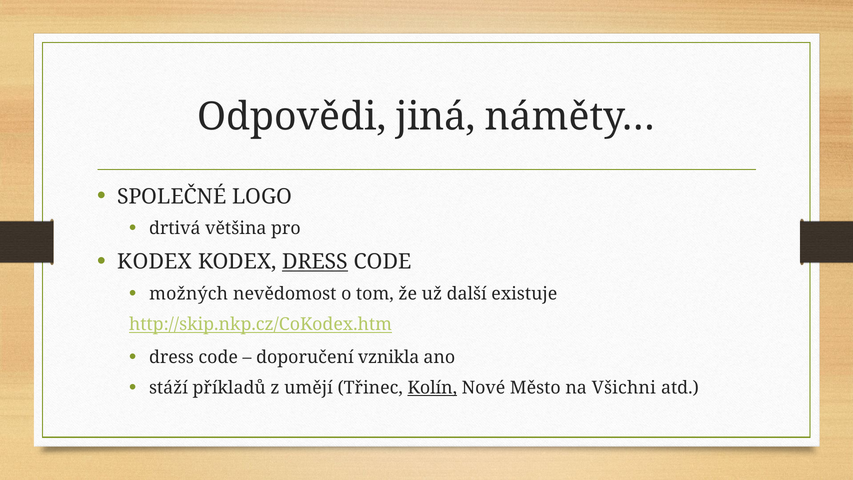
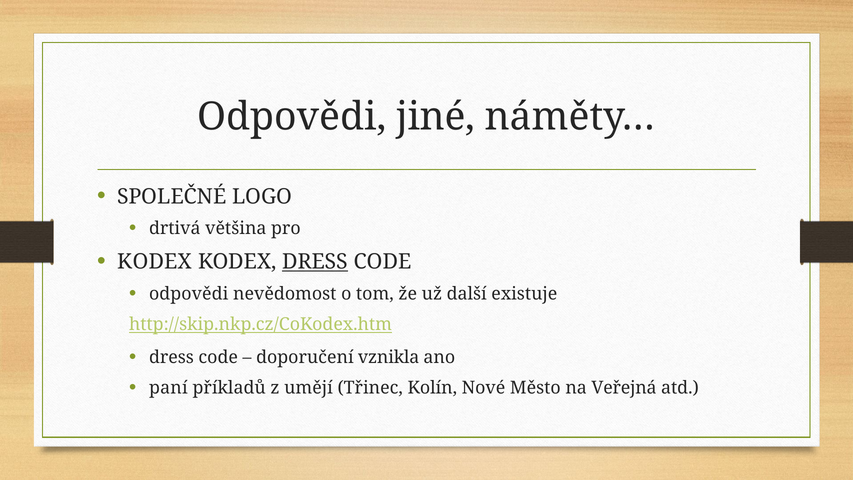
jiná: jiná -> jiné
možných at (189, 294): možných -> odpovědi
stáží: stáží -> paní
Kolín underline: present -> none
Všichni: Všichni -> Veřejná
